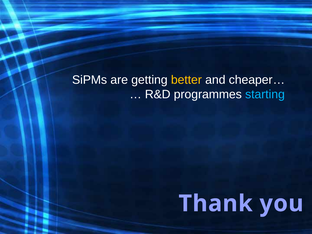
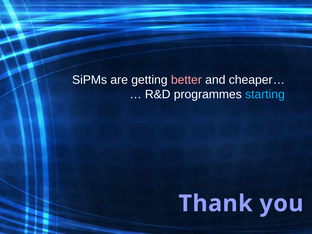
better colour: yellow -> pink
